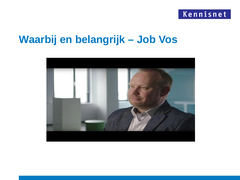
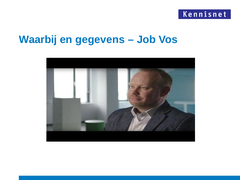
belangrijk: belangrijk -> gegevens
